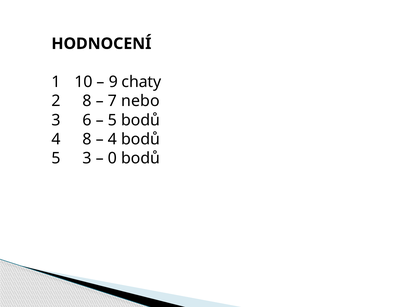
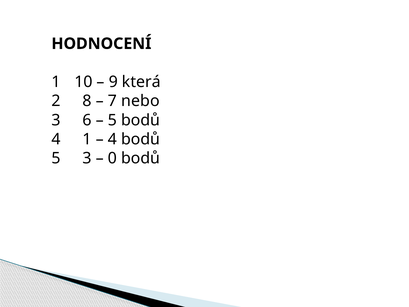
chaty: chaty -> která
4 8: 8 -> 1
